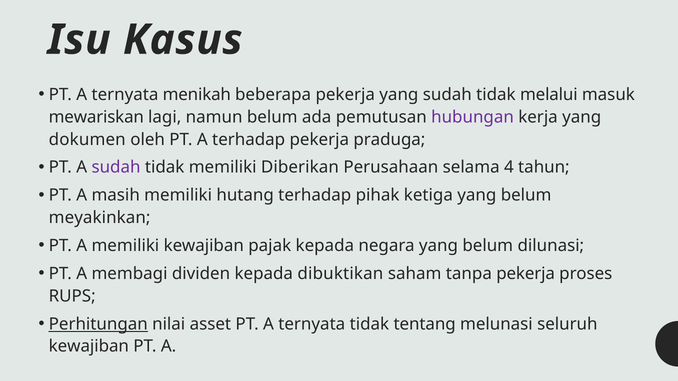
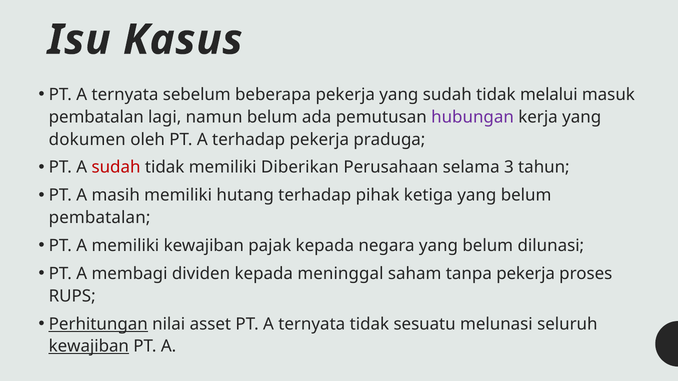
menikah: menikah -> sebelum
mewariskan at (96, 117): mewariskan -> pembatalan
sudah at (116, 168) colour: purple -> red
4: 4 -> 3
meyakinkan at (100, 218): meyakinkan -> pembatalan
dibuktikan: dibuktikan -> meninggal
tentang: tentang -> sesuatu
kewajiban at (89, 347) underline: none -> present
